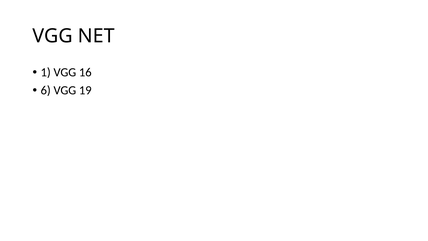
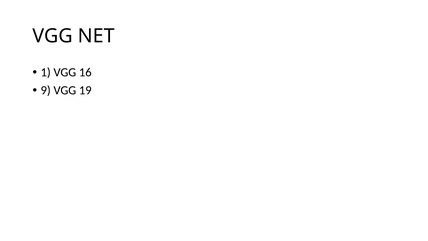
6: 6 -> 9
